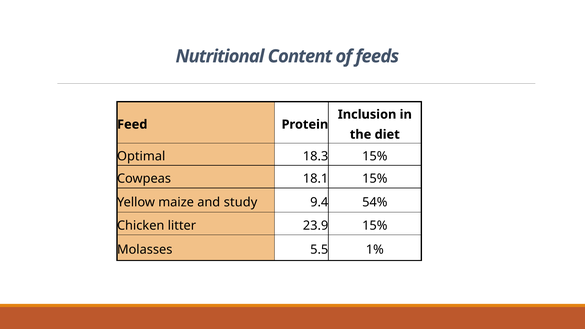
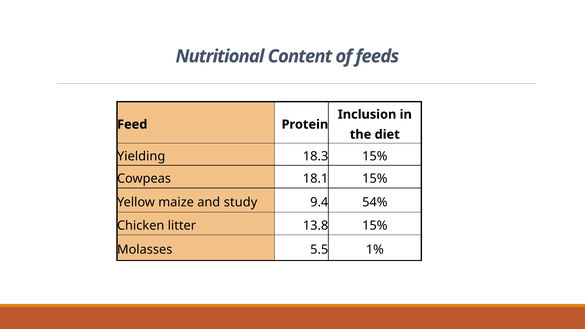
Optimal: Optimal -> Yielding
23.9: 23.9 -> 13.8
